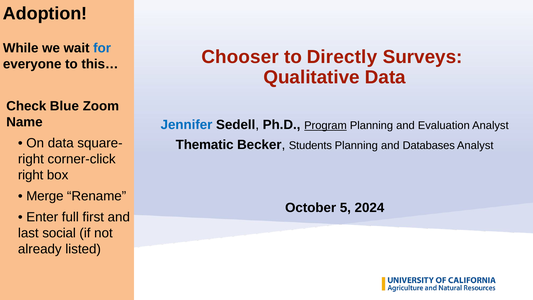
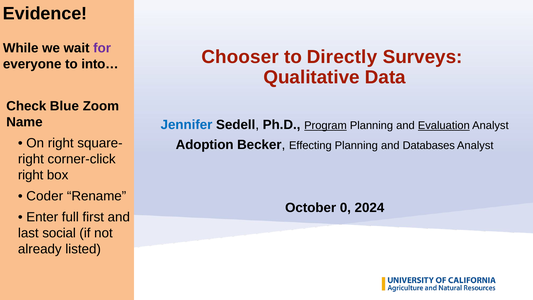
Adoption: Adoption -> Evidence
for colour: blue -> purple
this…: this… -> into…
Evaluation underline: none -> present
On data: data -> right
Thematic: Thematic -> Adoption
Students: Students -> Effecting
Merge: Merge -> Coder
5: 5 -> 0
